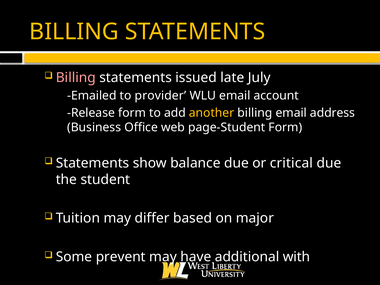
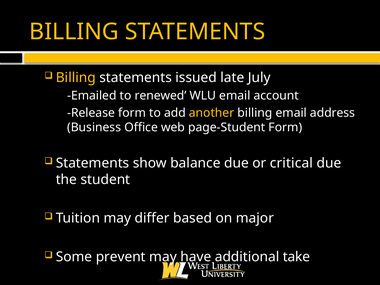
Billing at (76, 78) colour: pink -> yellow
provider: provider -> renewed
with: with -> take
